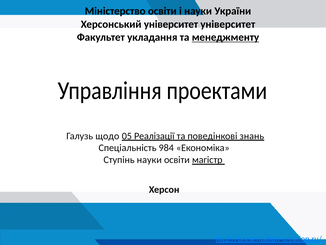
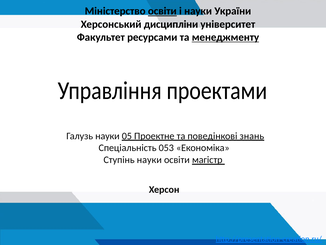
освіти at (162, 11) underline: none -> present
Херсонський університет: університет -> дисципліни
укладання: укладання -> ресурсами
Галузь щодо: щодо -> науки
Реалізації: Реалізації -> Проектне
984: 984 -> 053
